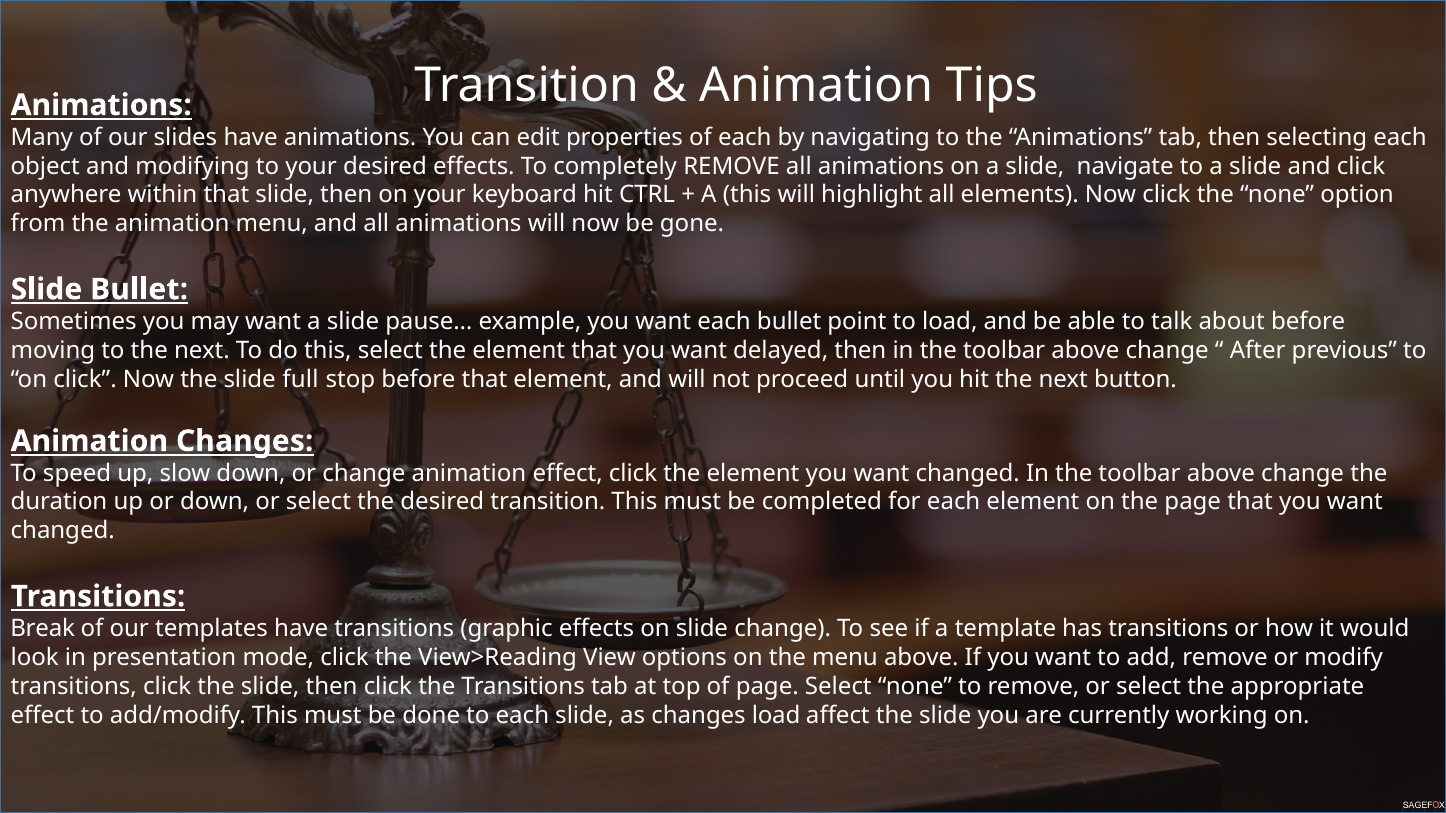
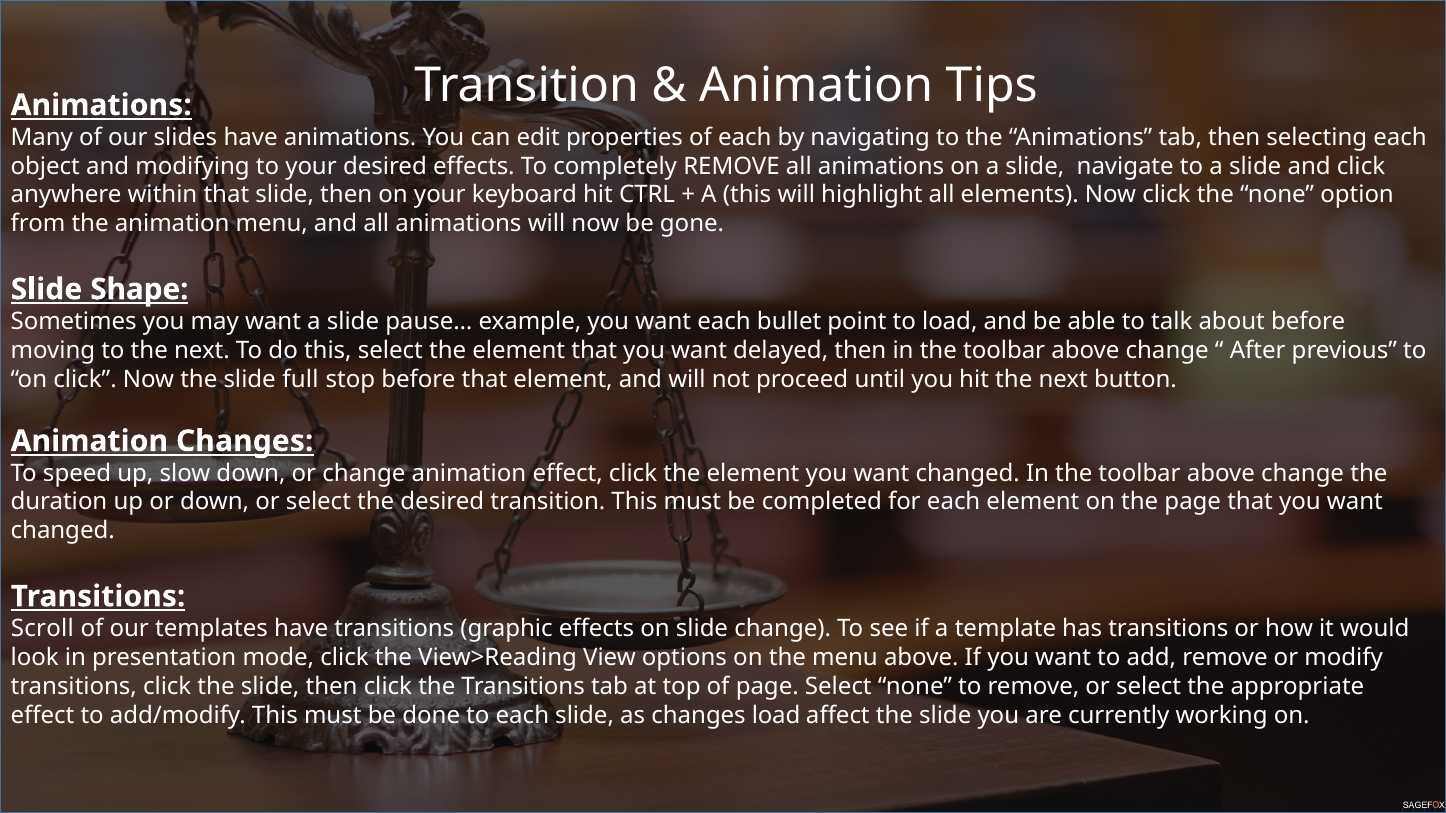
Slide Bullet: Bullet -> Shape
Break: Break -> Scroll
